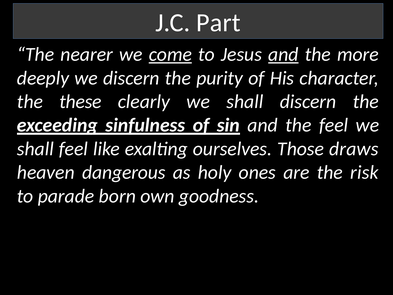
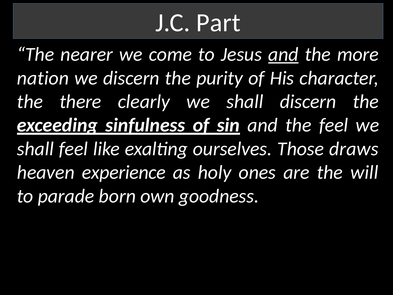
come underline: present -> none
deeply: deeply -> nation
these: these -> there
dangerous: dangerous -> experience
risk: risk -> will
